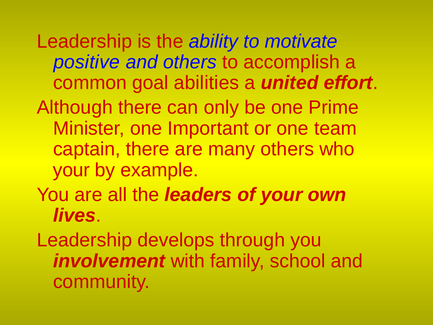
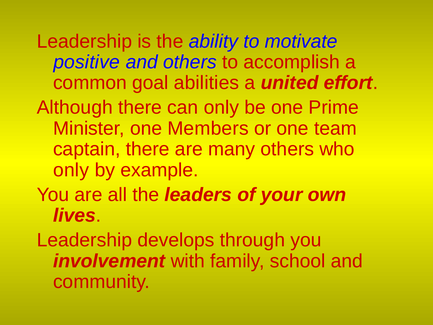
Important: Important -> Members
your at (71, 170): your -> only
